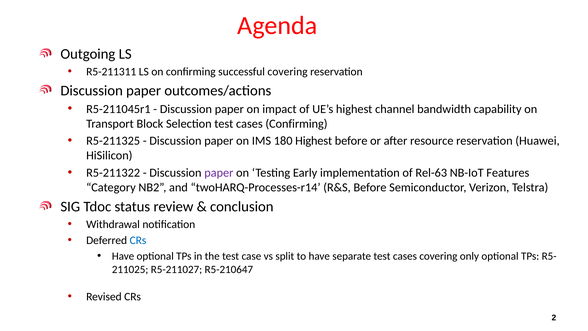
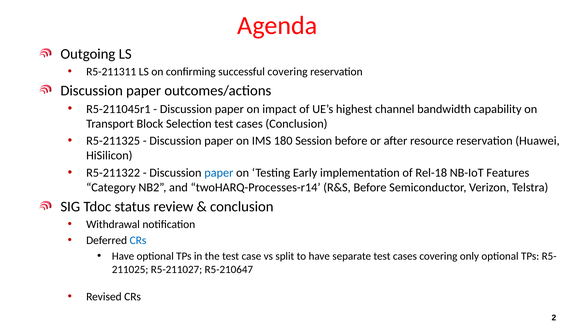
cases Confirming: Confirming -> Conclusion
180 Highest: Highest -> Session
paper at (219, 173) colour: purple -> blue
Rel-63: Rel-63 -> Rel-18
